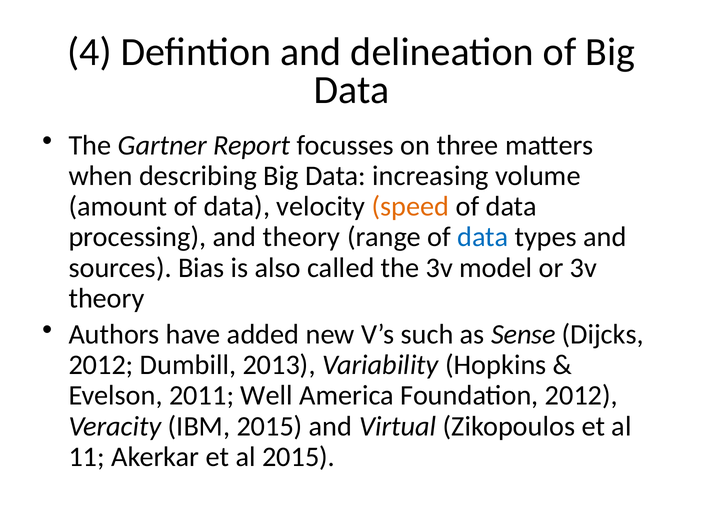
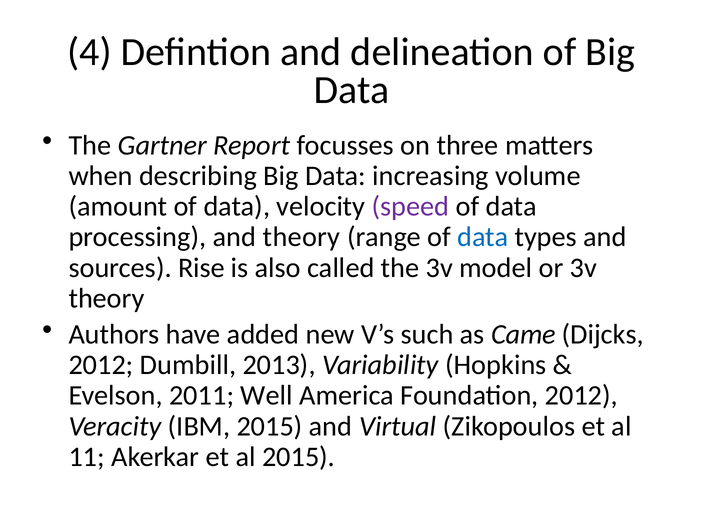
speed colour: orange -> purple
Bias: Bias -> Rise
Sense: Sense -> Came
